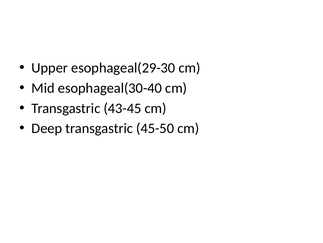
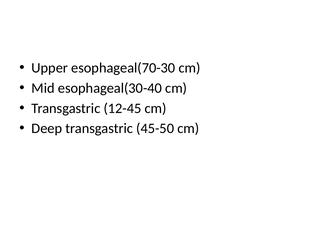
esophageal(29-30: esophageal(29-30 -> esophageal(70-30
43-45: 43-45 -> 12-45
